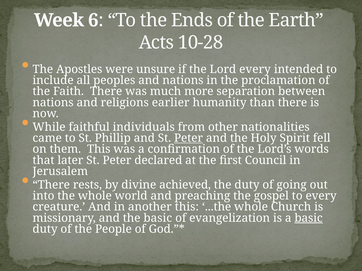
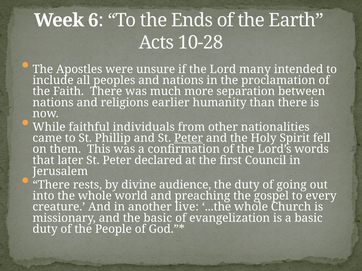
Lord every: every -> many
achieved: achieved -> audience
another this: this -> live
basic at (309, 218) underline: present -> none
